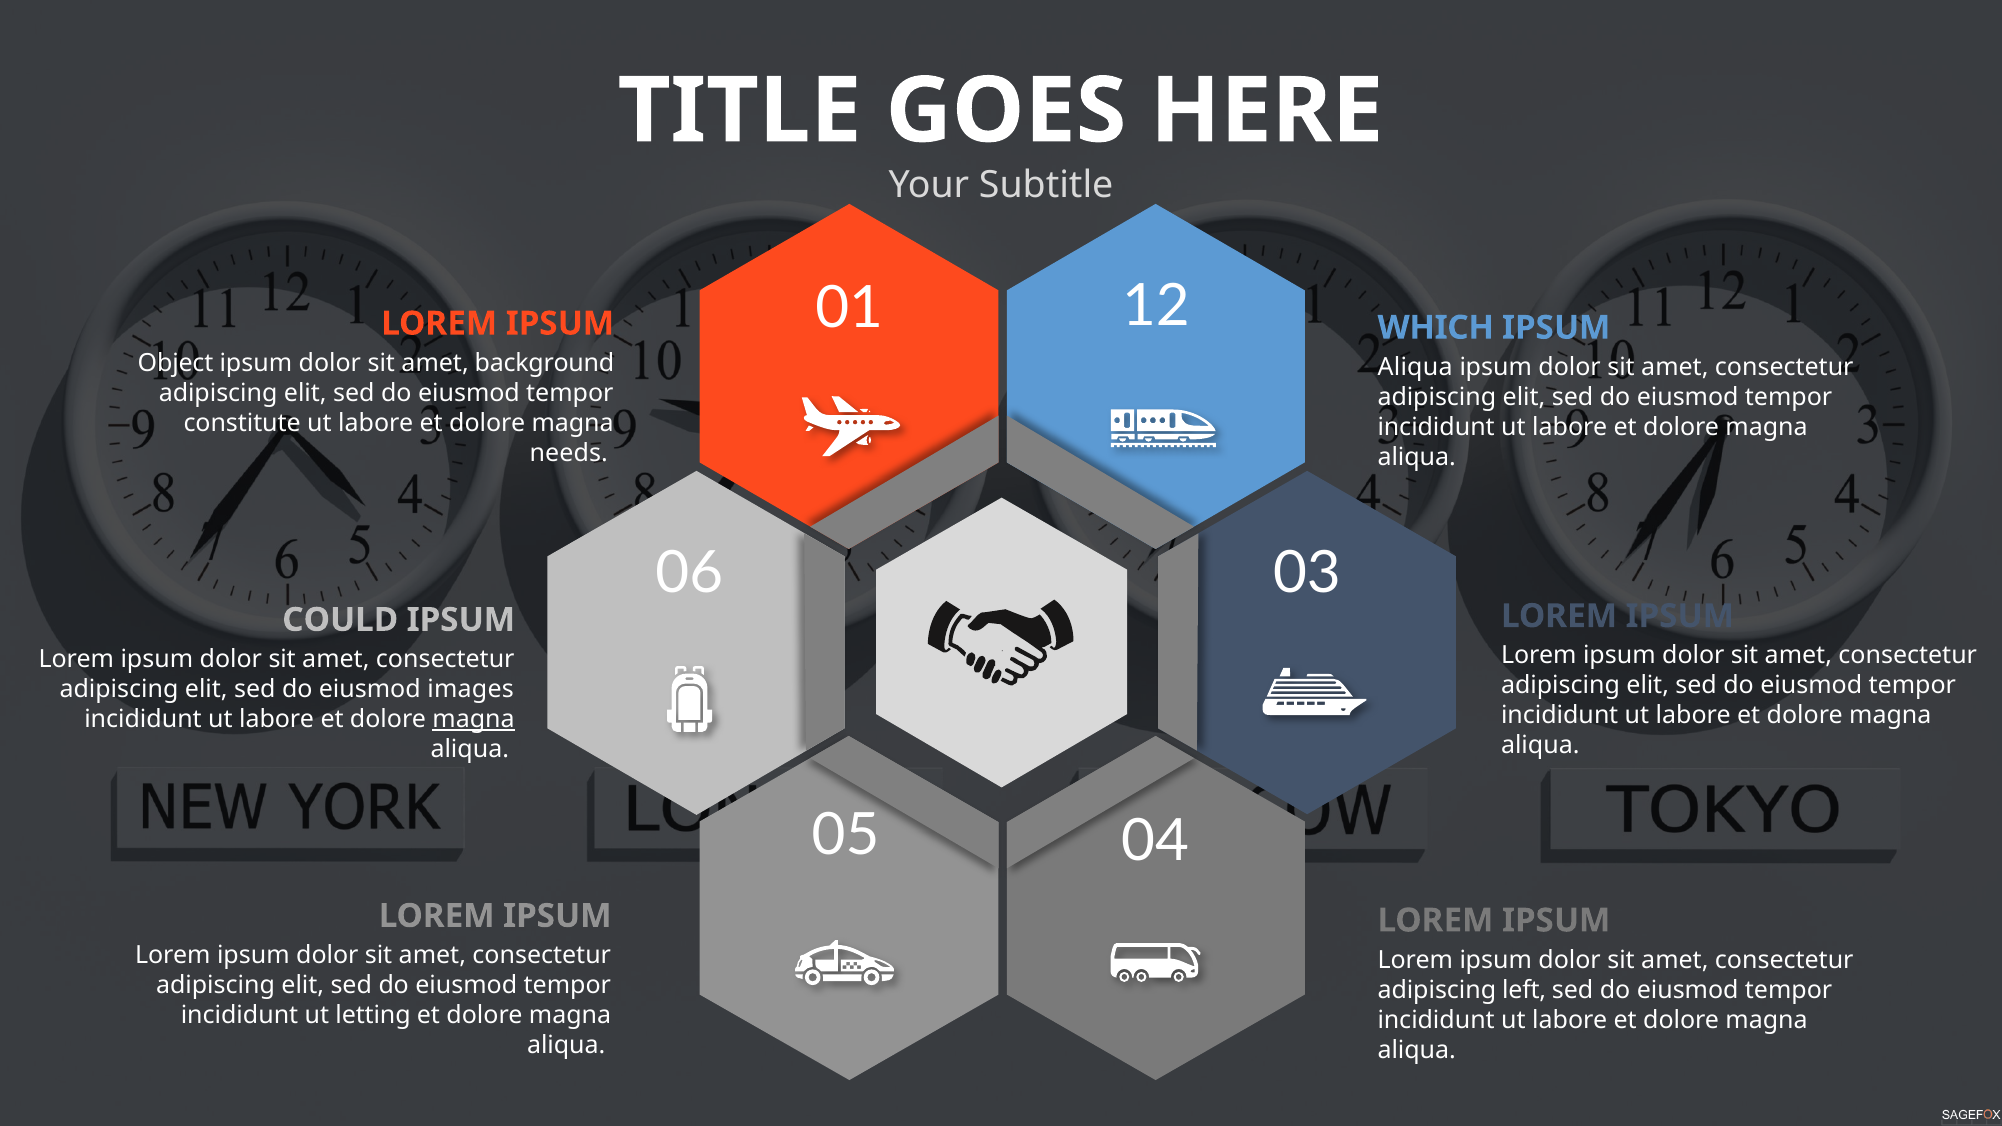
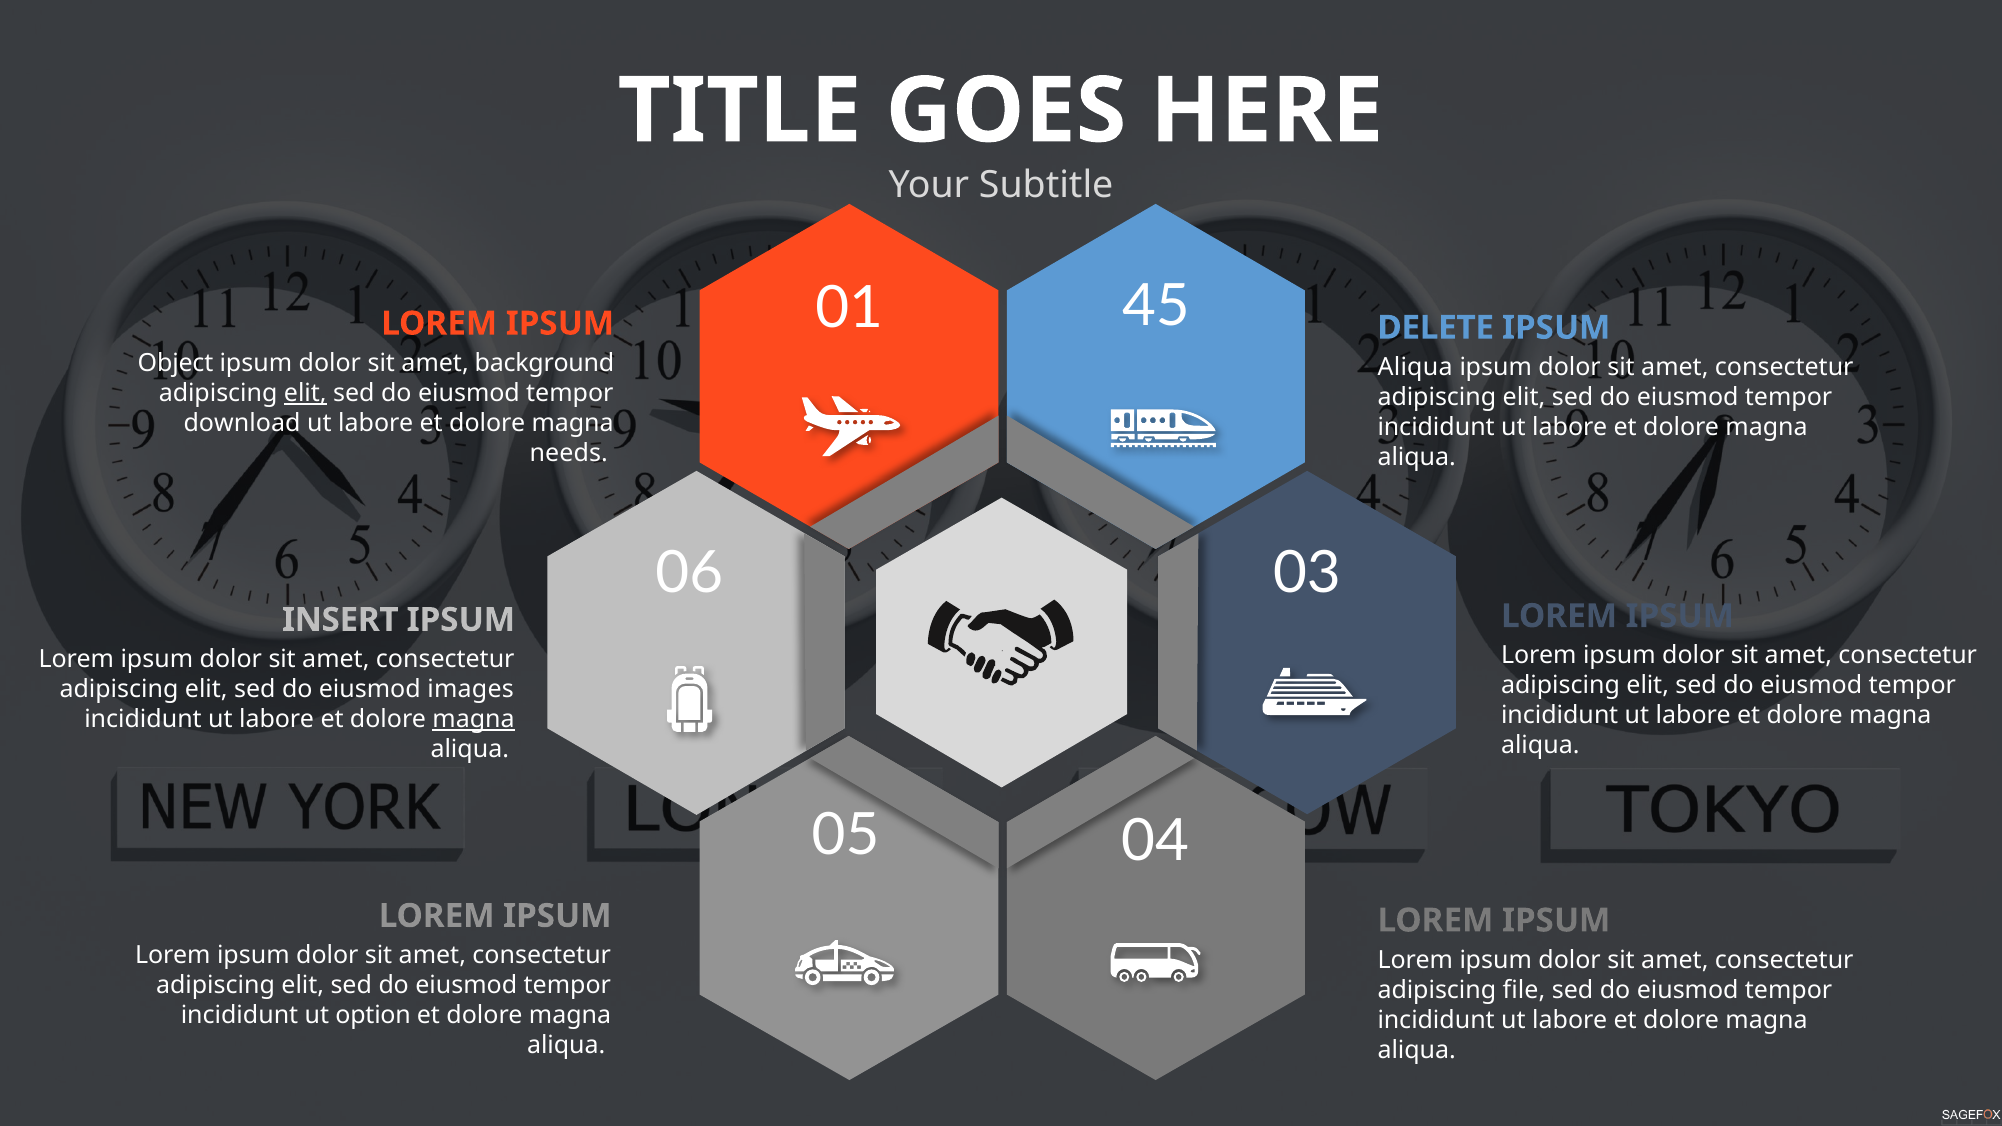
12: 12 -> 45
WHICH: WHICH -> DELETE
elit at (305, 393) underline: none -> present
constitute: constitute -> download
COULD: COULD -> INSERT
left: left -> file
letting: letting -> option
